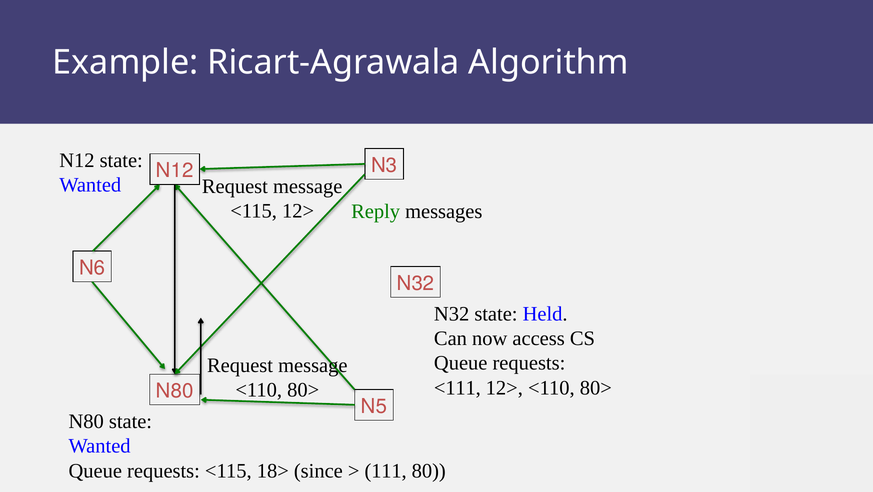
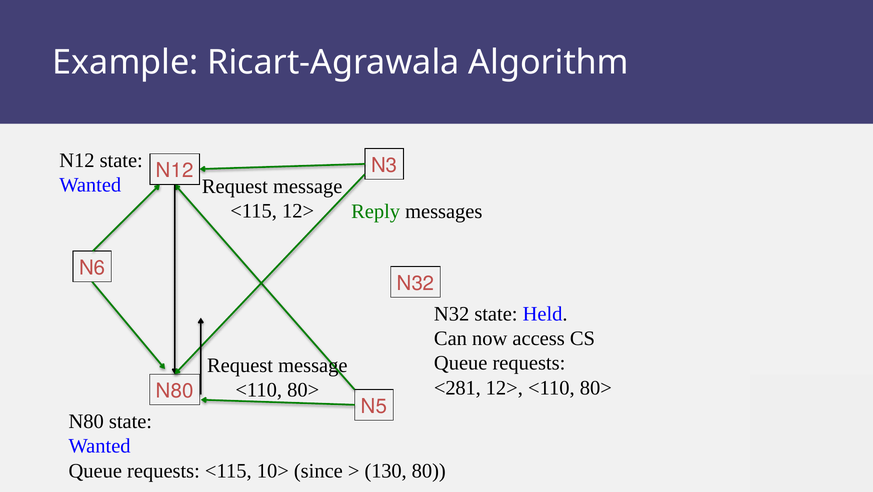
<111: <111 -> <281
18>: 18> -> 10>
111: 111 -> 130
